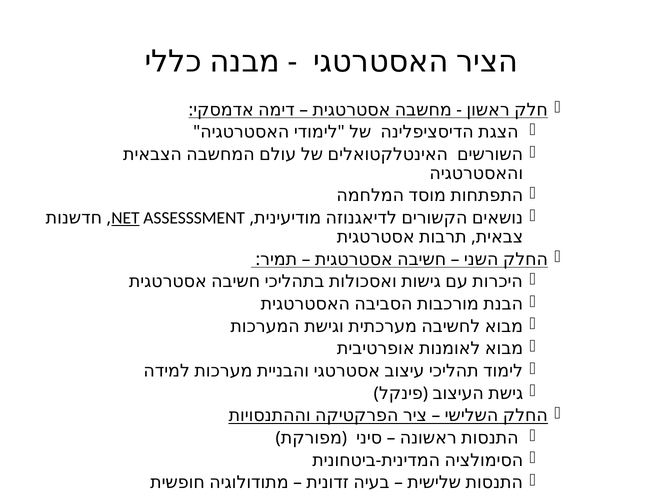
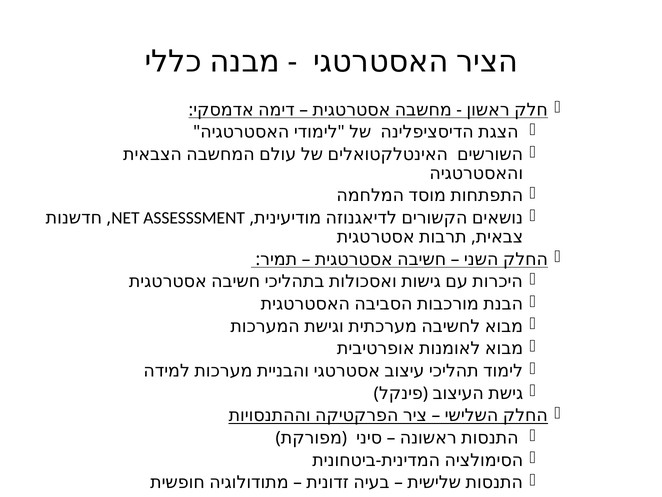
NET underline: present -> none
